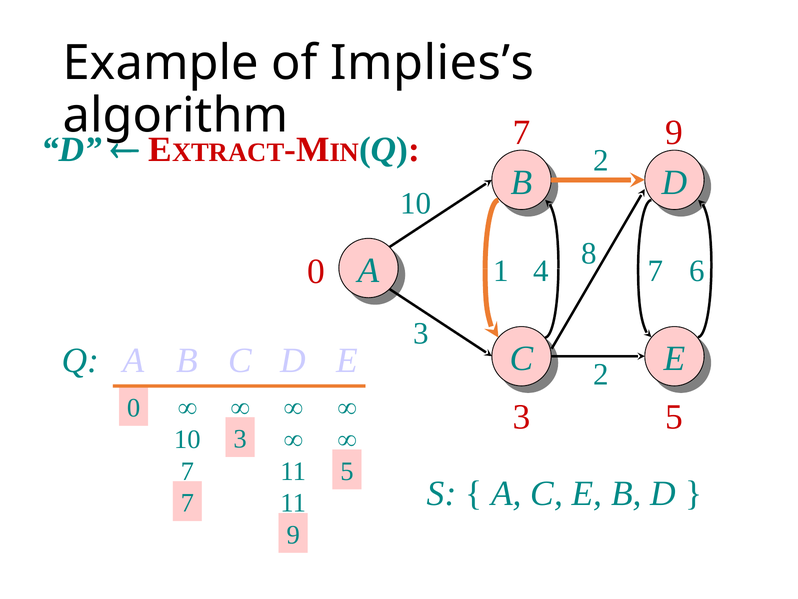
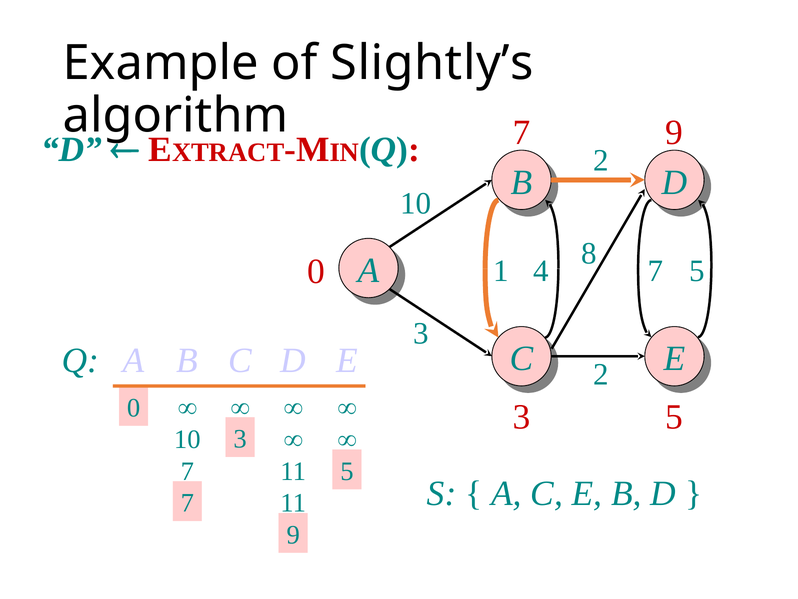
Implies’s: Implies’s -> Slightly’s
7 6: 6 -> 5
